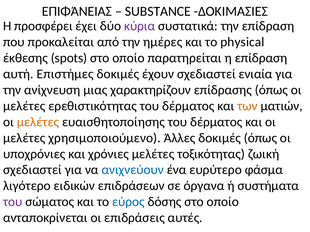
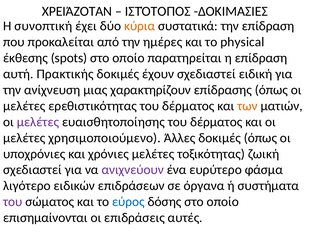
ΕΠΙΦΆΝΕΙΑΣ: ΕΠΙΦΆΝΕΙΑΣ -> ΧΡΕΙΆΖΟΤΑΝ
SUBSTANCE: SUBSTANCE -> ΙΣΤΌΤΟΠΟΣ
προσφέρει: προσφέρει -> συνοπτική
κύρια colour: purple -> orange
Επιστήμες: Επιστήμες -> Πρακτικής
ενιαία: ενιαία -> ειδική
μελέτες at (38, 122) colour: orange -> purple
ανιχνεύουν colour: blue -> purple
ανταποκρίνεται: ανταποκρίνεται -> επισημαίνονται
